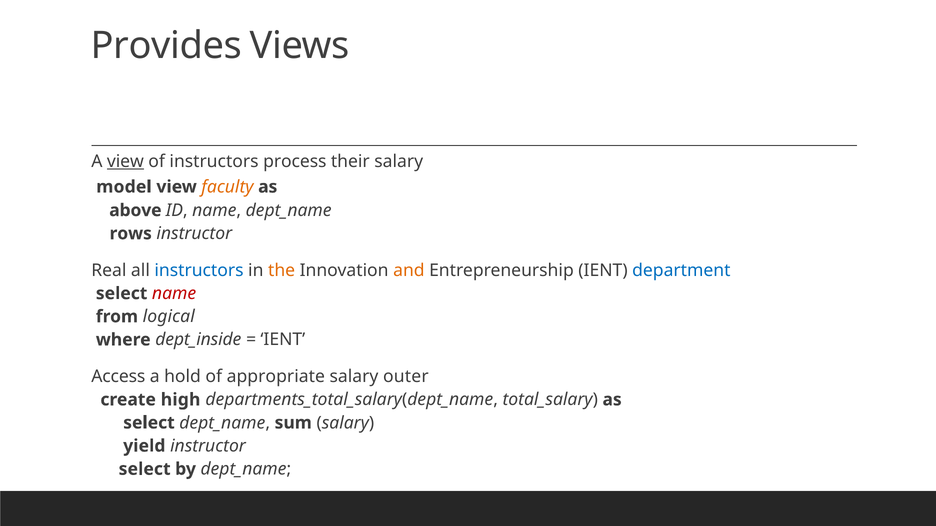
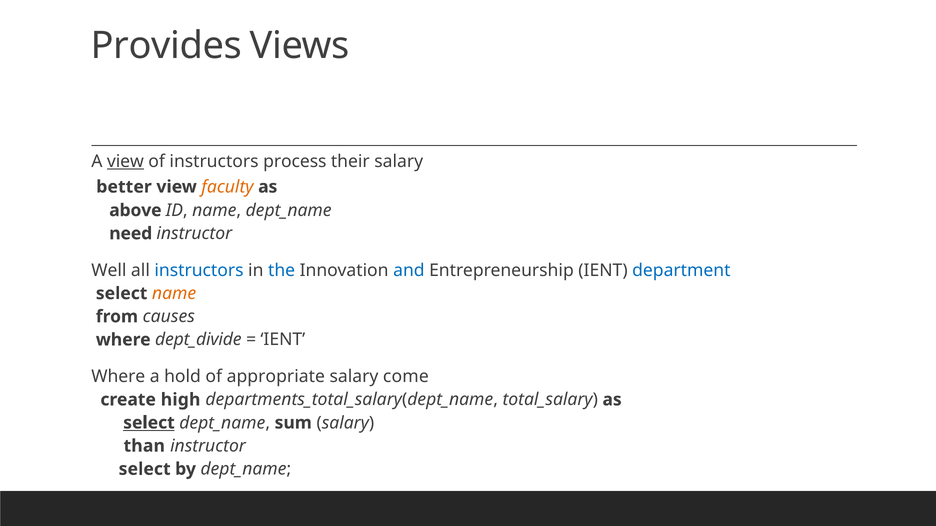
model: model -> better
rows: rows -> need
Real: Real -> Well
the colour: orange -> blue
and colour: orange -> blue
name at (174, 294) colour: red -> orange
logical: logical -> causes
dept_inside: dept_inside -> dept_divide
Access at (118, 377): Access -> Where
outer: outer -> come
select at (149, 423) underline: none -> present
yield: yield -> than
